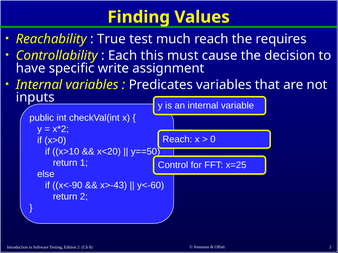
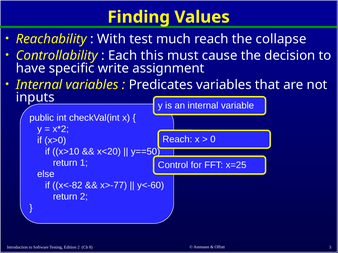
True: True -> With
requires: requires -> collapse
x<-90: x<-90 -> x<-82
x>-43: x>-43 -> x>-77
